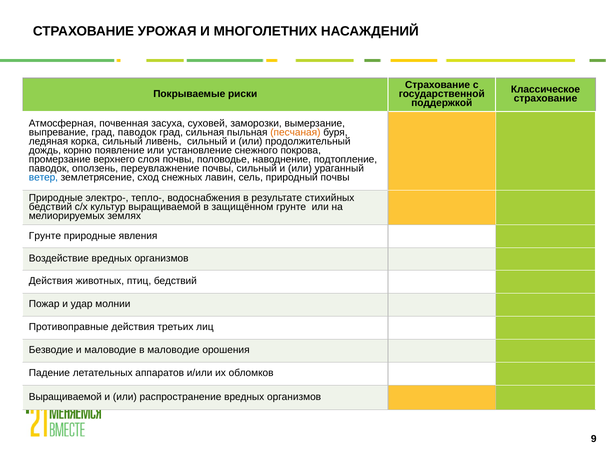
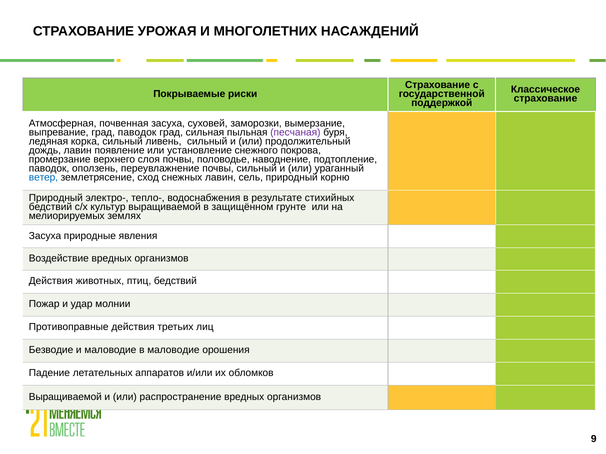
песчаная colour: orange -> purple
дождь корню: корню -> лавин
природный почвы: почвы -> корню
Природные at (56, 198): Природные -> Природный
Грунте at (45, 236): Грунте -> Засуха
